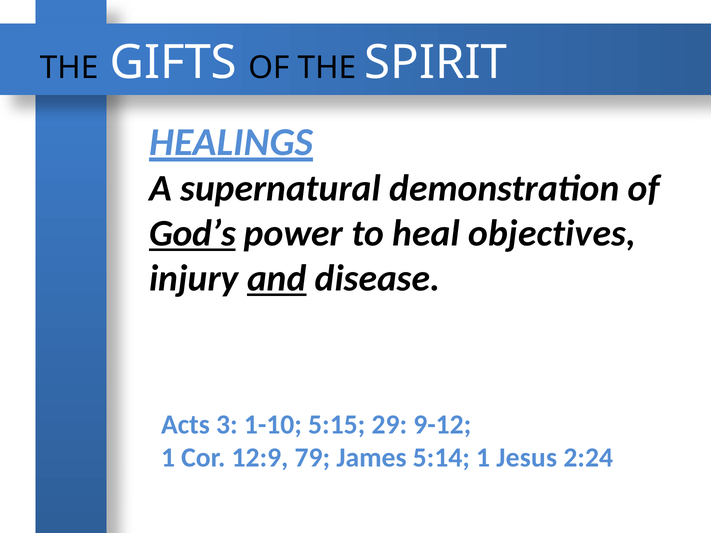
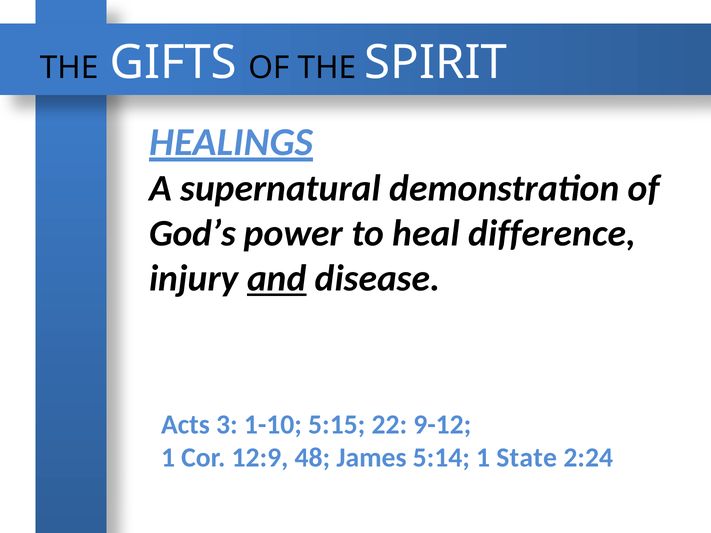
God’s underline: present -> none
objectives: objectives -> difference
29: 29 -> 22
79: 79 -> 48
Jesus: Jesus -> State
